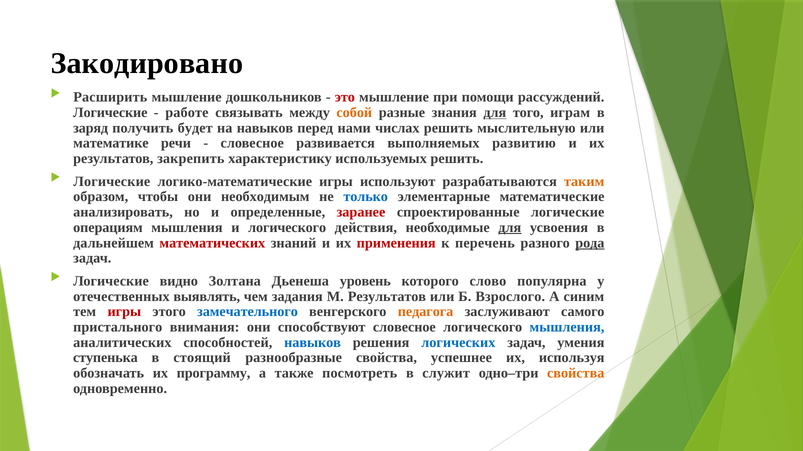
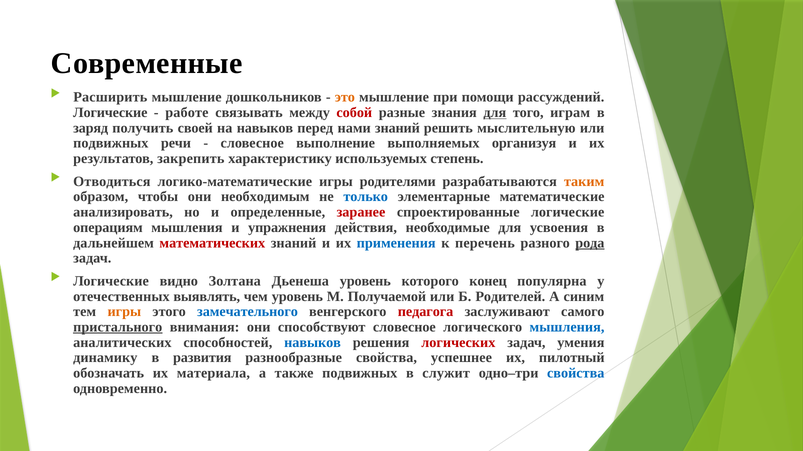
Закодировано: Закодировано -> Современные
это colour: red -> orange
собой colour: orange -> red
будет: будет -> своей
нами числах: числах -> знаний
математике at (111, 143): математике -> подвижных
развивается: развивается -> выполнение
развитию: развитию -> организуя
используемых решить: решить -> степень
Логические at (112, 182): Логические -> Отводиться
используют: используют -> родителями
и логического: логического -> упражнения
для at (510, 228) underline: present -> none
применения colour: red -> blue
слово: слово -> конец
чем задания: задания -> уровень
М Результатов: Результатов -> Получаемой
Взрослого: Взрослого -> Родителей
игры at (124, 312) colour: red -> orange
педагога colour: orange -> red
пристального underline: none -> present
логических colour: blue -> red
ступенька: ступенька -> динамику
стоящий: стоящий -> развития
используя: используя -> пилотный
программу: программу -> материала
также посмотреть: посмотреть -> подвижных
свойства at (576, 374) colour: orange -> blue
